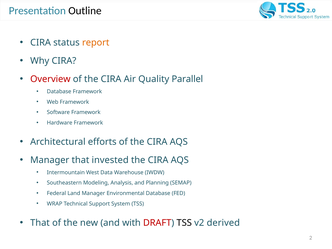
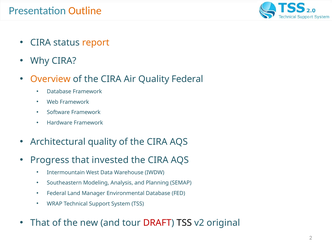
Outline colour: black -> orange
Overview colour: red -> orange
Quality Parallel: Parallel -> Federal
Architectural efforts: efforts -> quality
Manager at (50, 160): Manager -> Progress
with: with -> tour
derived: derived -> original
